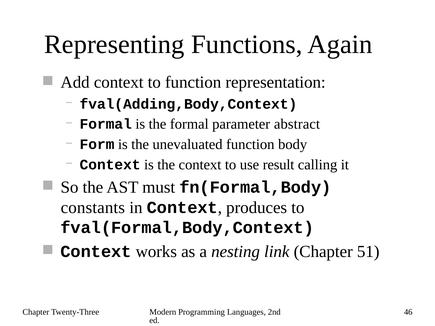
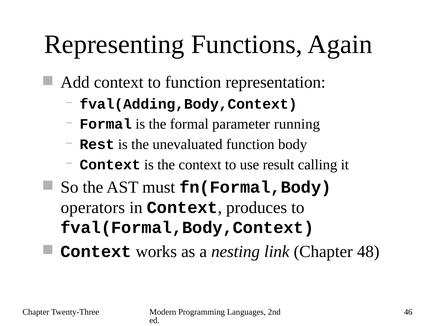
abstract: abstract -> running
Form: Form -> Rest
constants: constants -> operators
51: 51 -> 48
